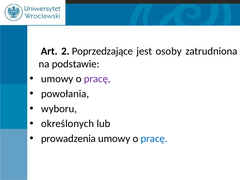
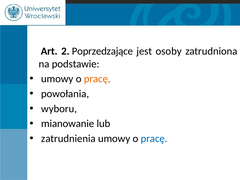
pracę at (97, 79) colour: purple -> orange
określonych: określonych -> mianowanie
prowadzenia: prowadzenia -> zatrudnienia
